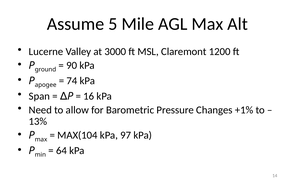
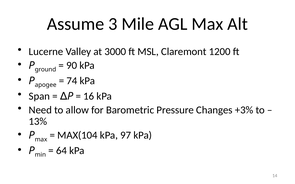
5: 5 -> 3
+1%: +1% -> +3%
